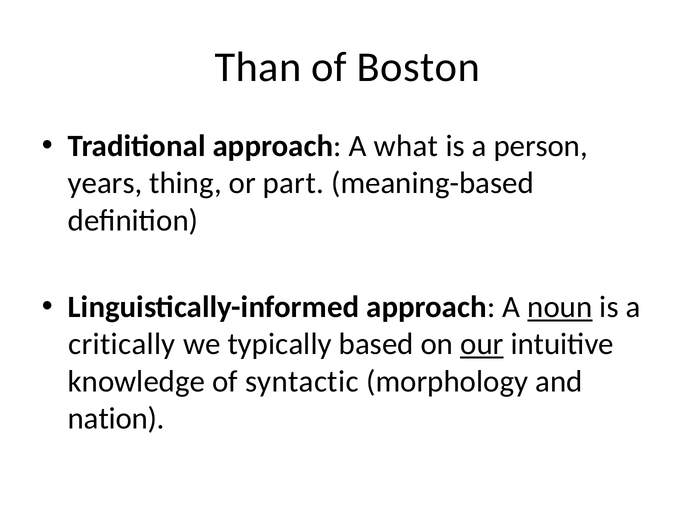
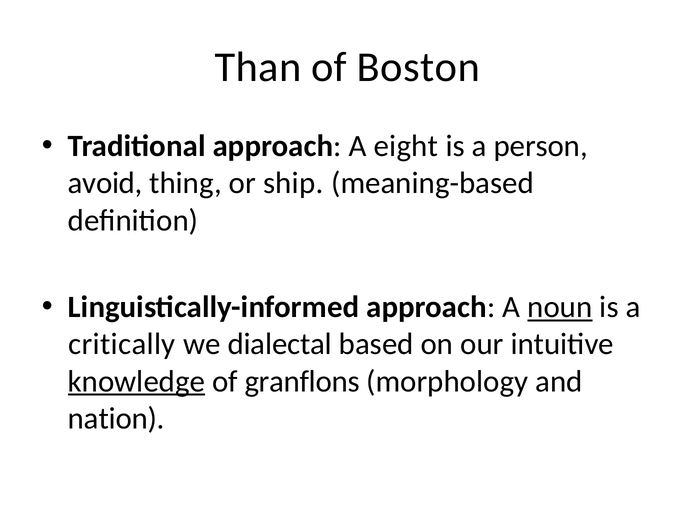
what: what -> eight
years: years -> avoid
part: part -> ship
typically: typically -> dialectal
our underline: present -> none
knowledge underline: none -> present
syntactic: syntactic -> granflons
